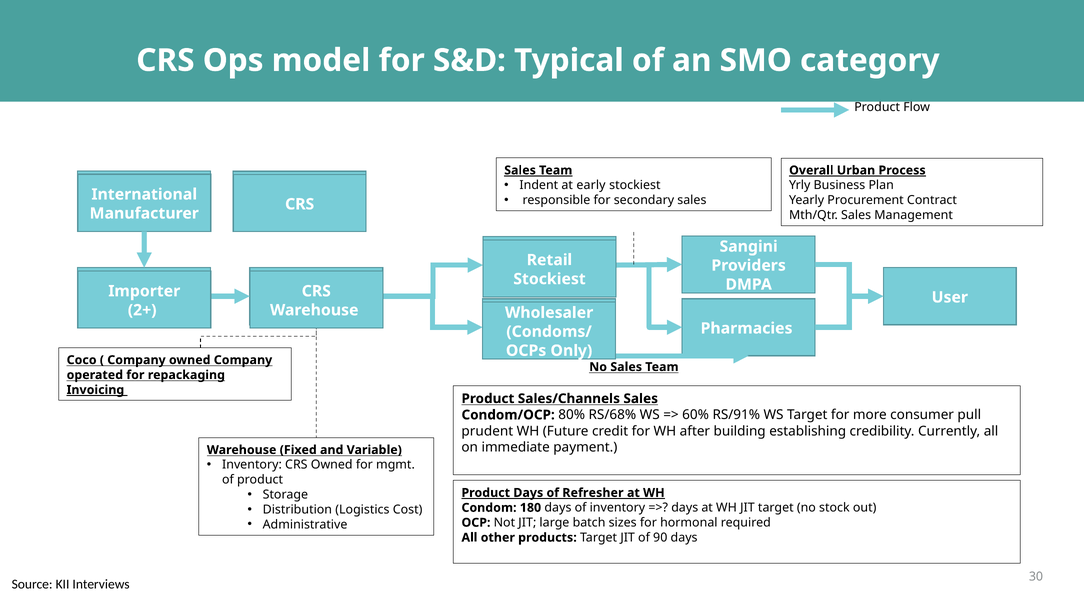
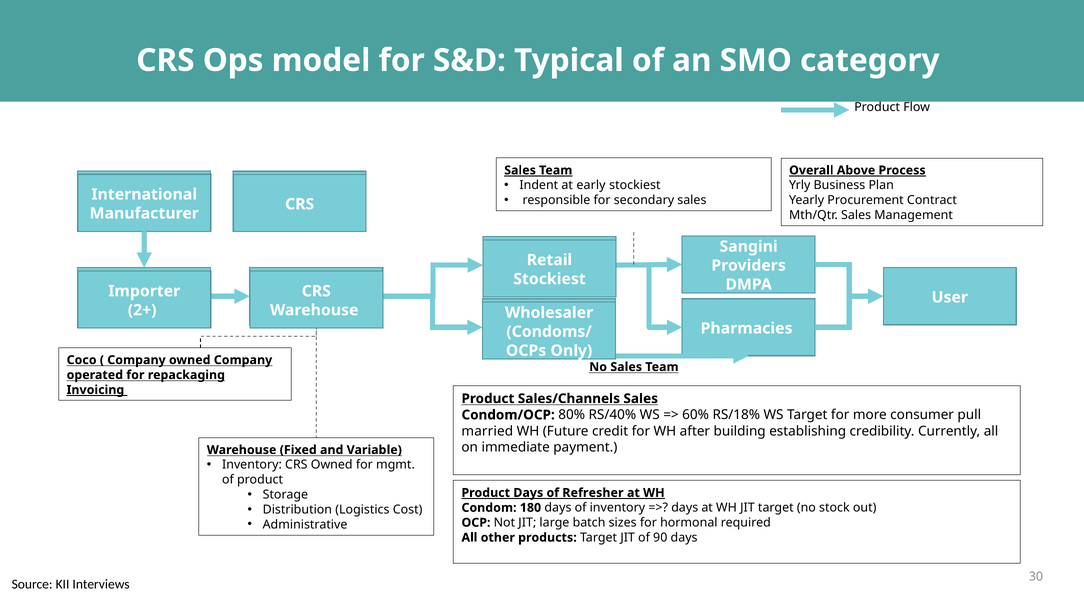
Urban: Urban -> Above
RS/68%: RS/68% -> RS/40%
RS/91%: RS/91% -> RS/18%
prudent: prudent -> married
